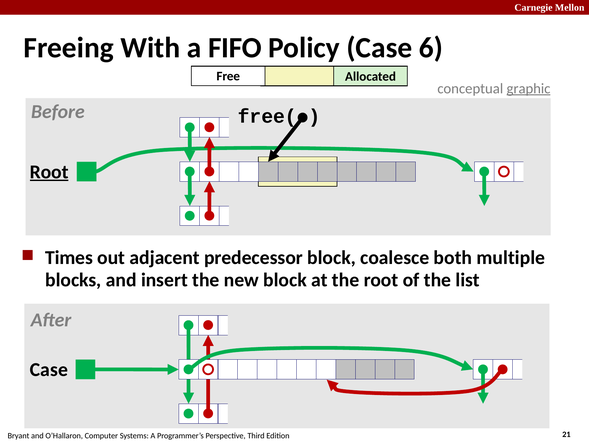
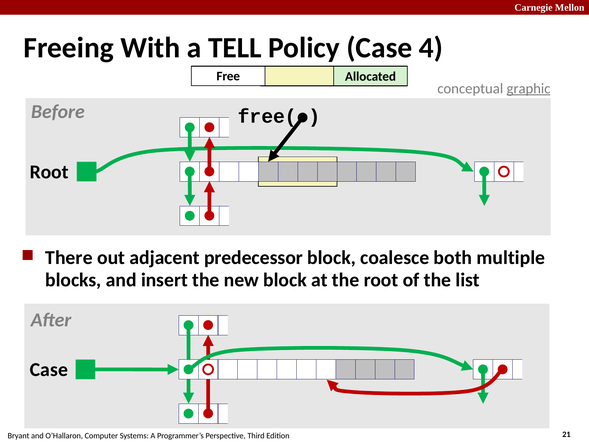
FIFO: FIFO -> TELL
6: 6 -> 4
Root at (49, 172) underline: present -> none
Times: Times -> There
